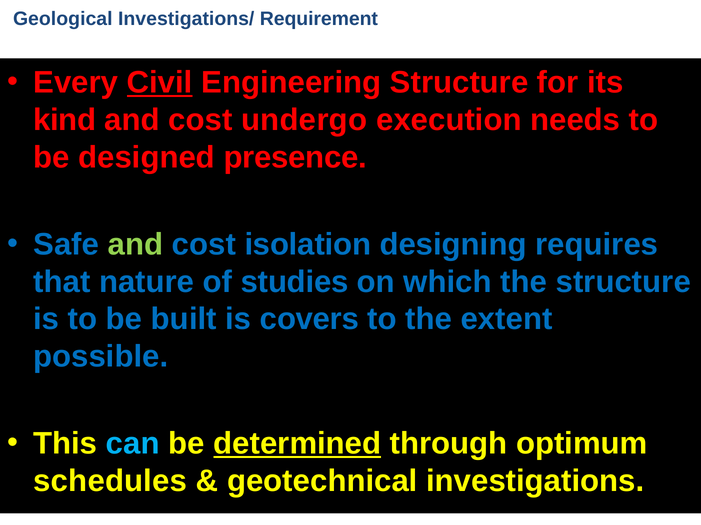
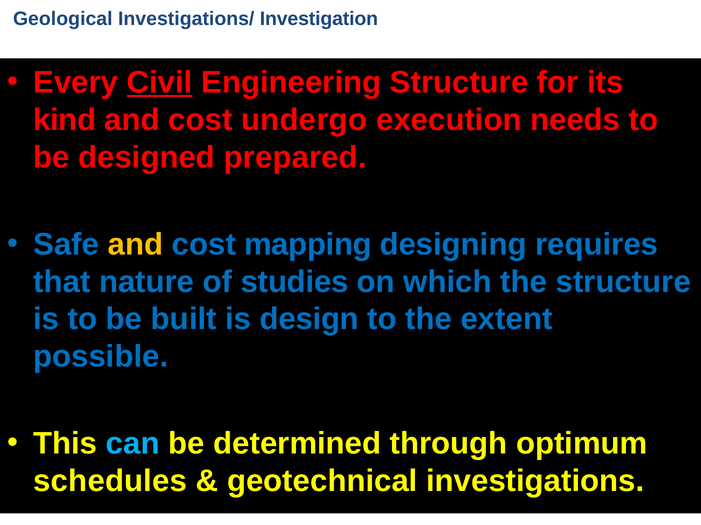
Requirement: Requirement -> Investigation
presence: presence -> prepared
and at (135, 245) colour: light green -> yellow
isolation: isolation -> mapping
covers: covers -> design
determined underline: present -> none
